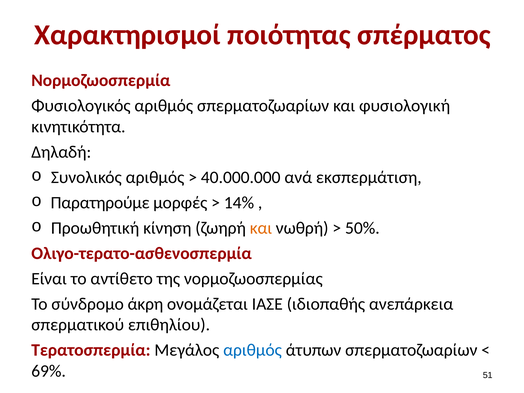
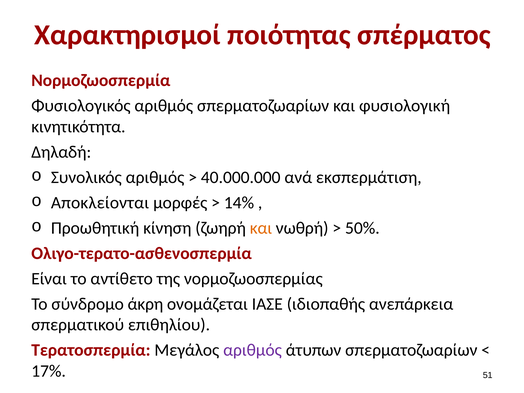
Παρατηρούμε: Παρατηρούμε -> Αποκλείονται
αριθμός at (252, 350) colour: blue -> purple
69%: 69% -> 17%
